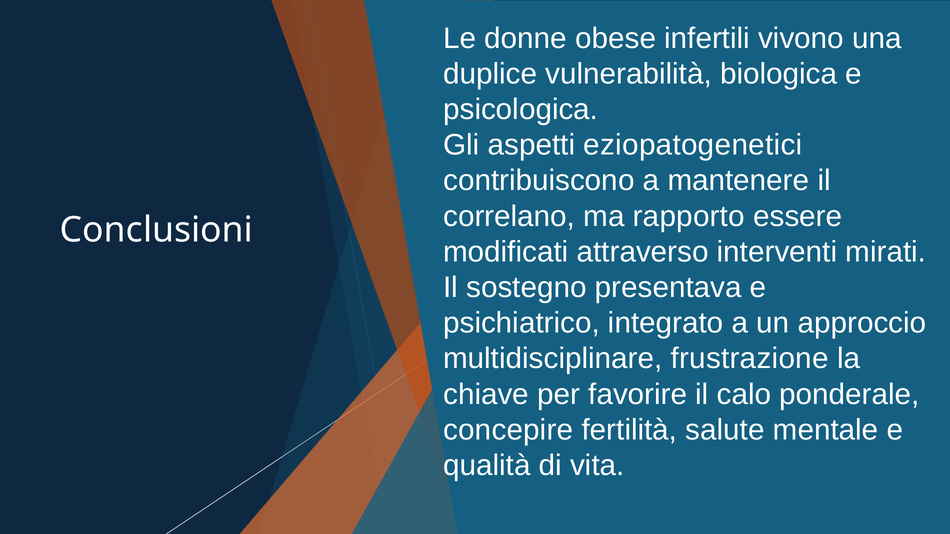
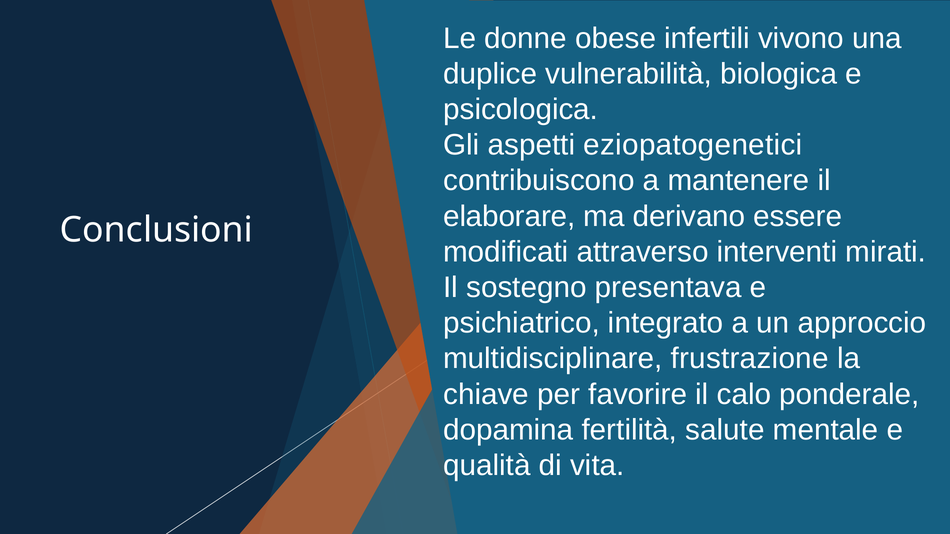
correlano: correlano -> elaborare
rapporto: rapporto -> derivano
concepire: concepire -> dopamina
